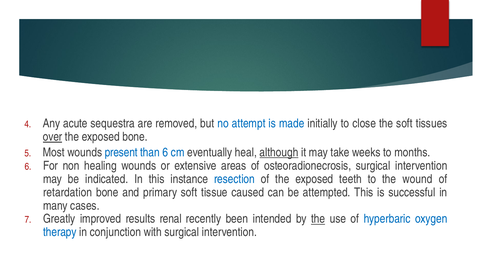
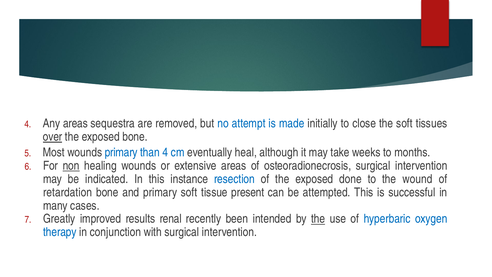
Any acute: acute -> areas
wounds present: present -> primary
than 6: 6 -> 4
although underline: present -> none
non underline: none -> present
teeth: teeth -> done
caused: caused -> present
